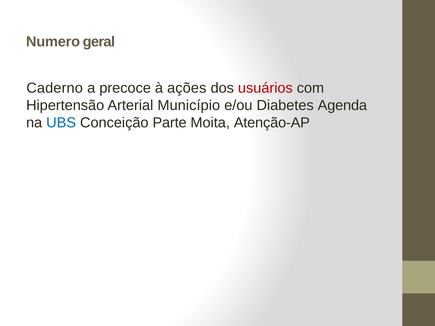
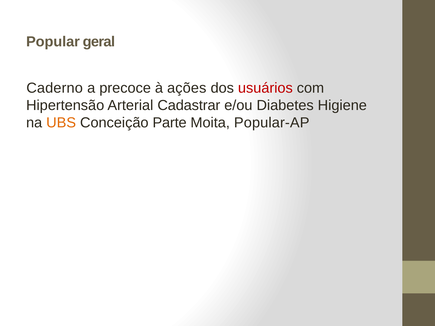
Numero: Numero -> Popular
Município: Município -> Cadastrar
Agenda: Agenda -> Higiene
UBS colour: blue -> orange
Atenção-AP: Atenção-AP -> Popular-AP
